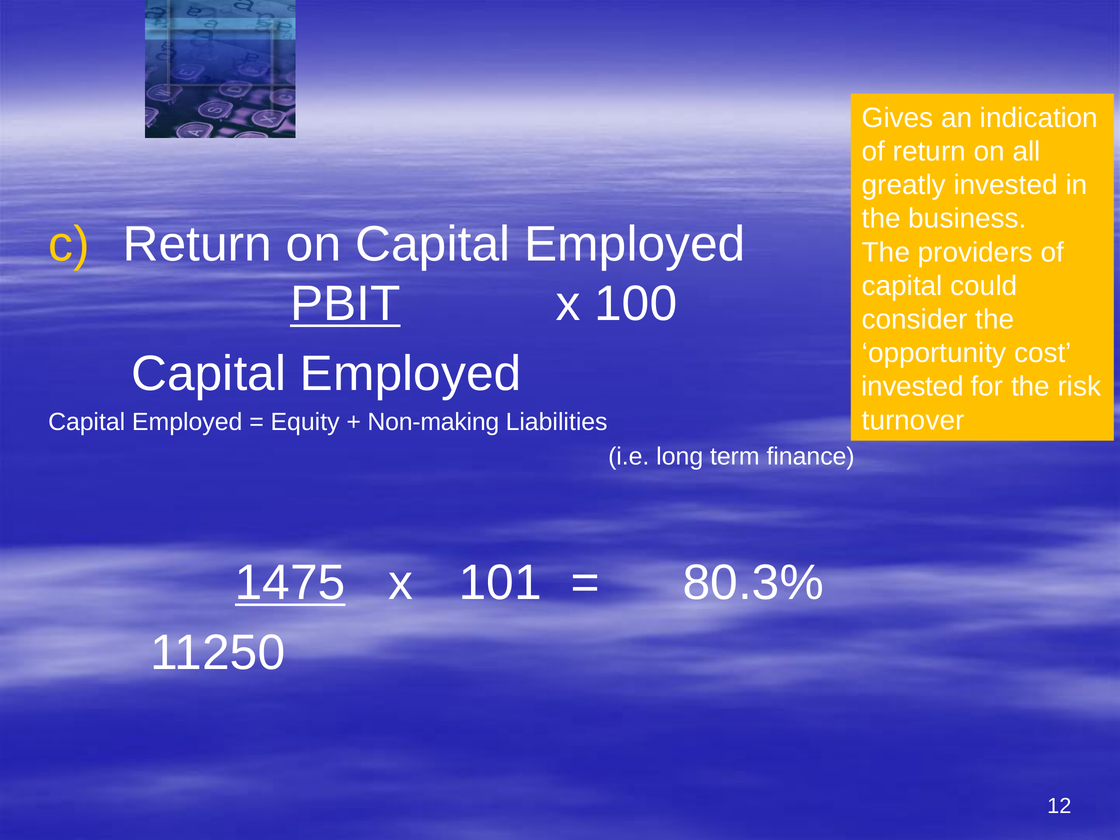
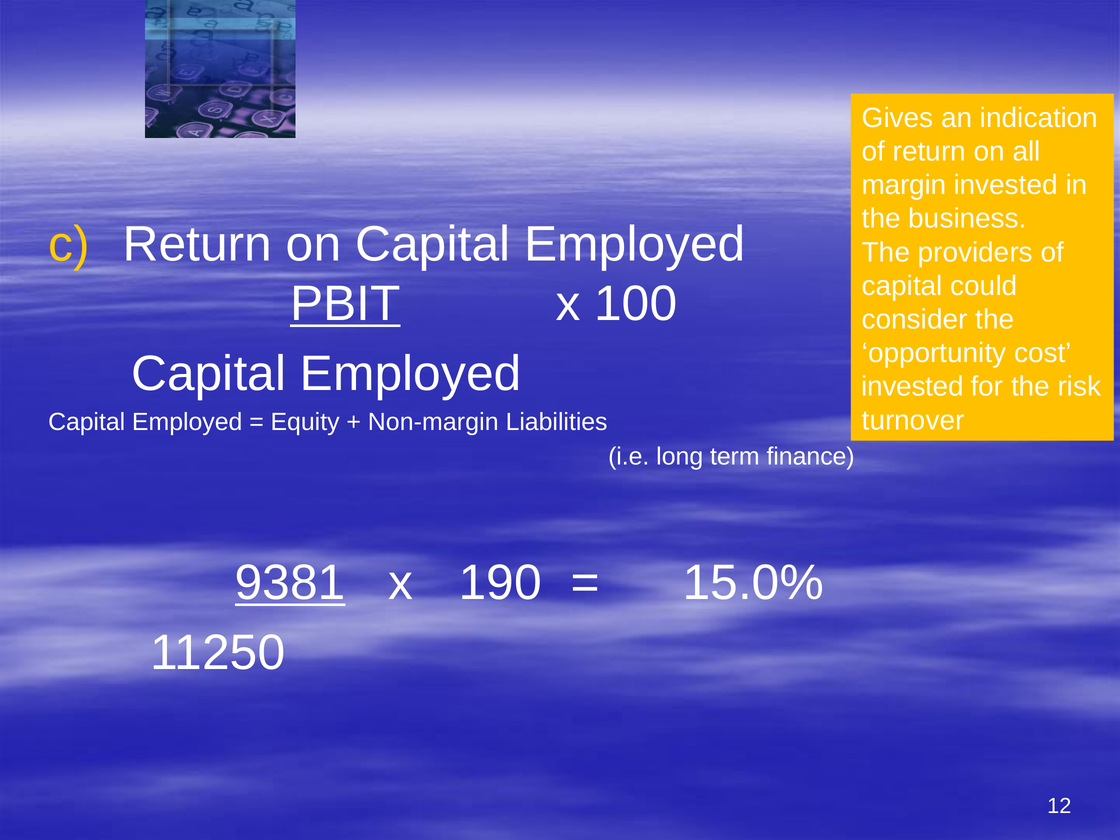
greatly: greatly -> margin
Non-making: Non-making -> Non-margin
1475: 1475 -> 9381
101: 101 -> 190
80.3%: 80.3% -> 15.0%
